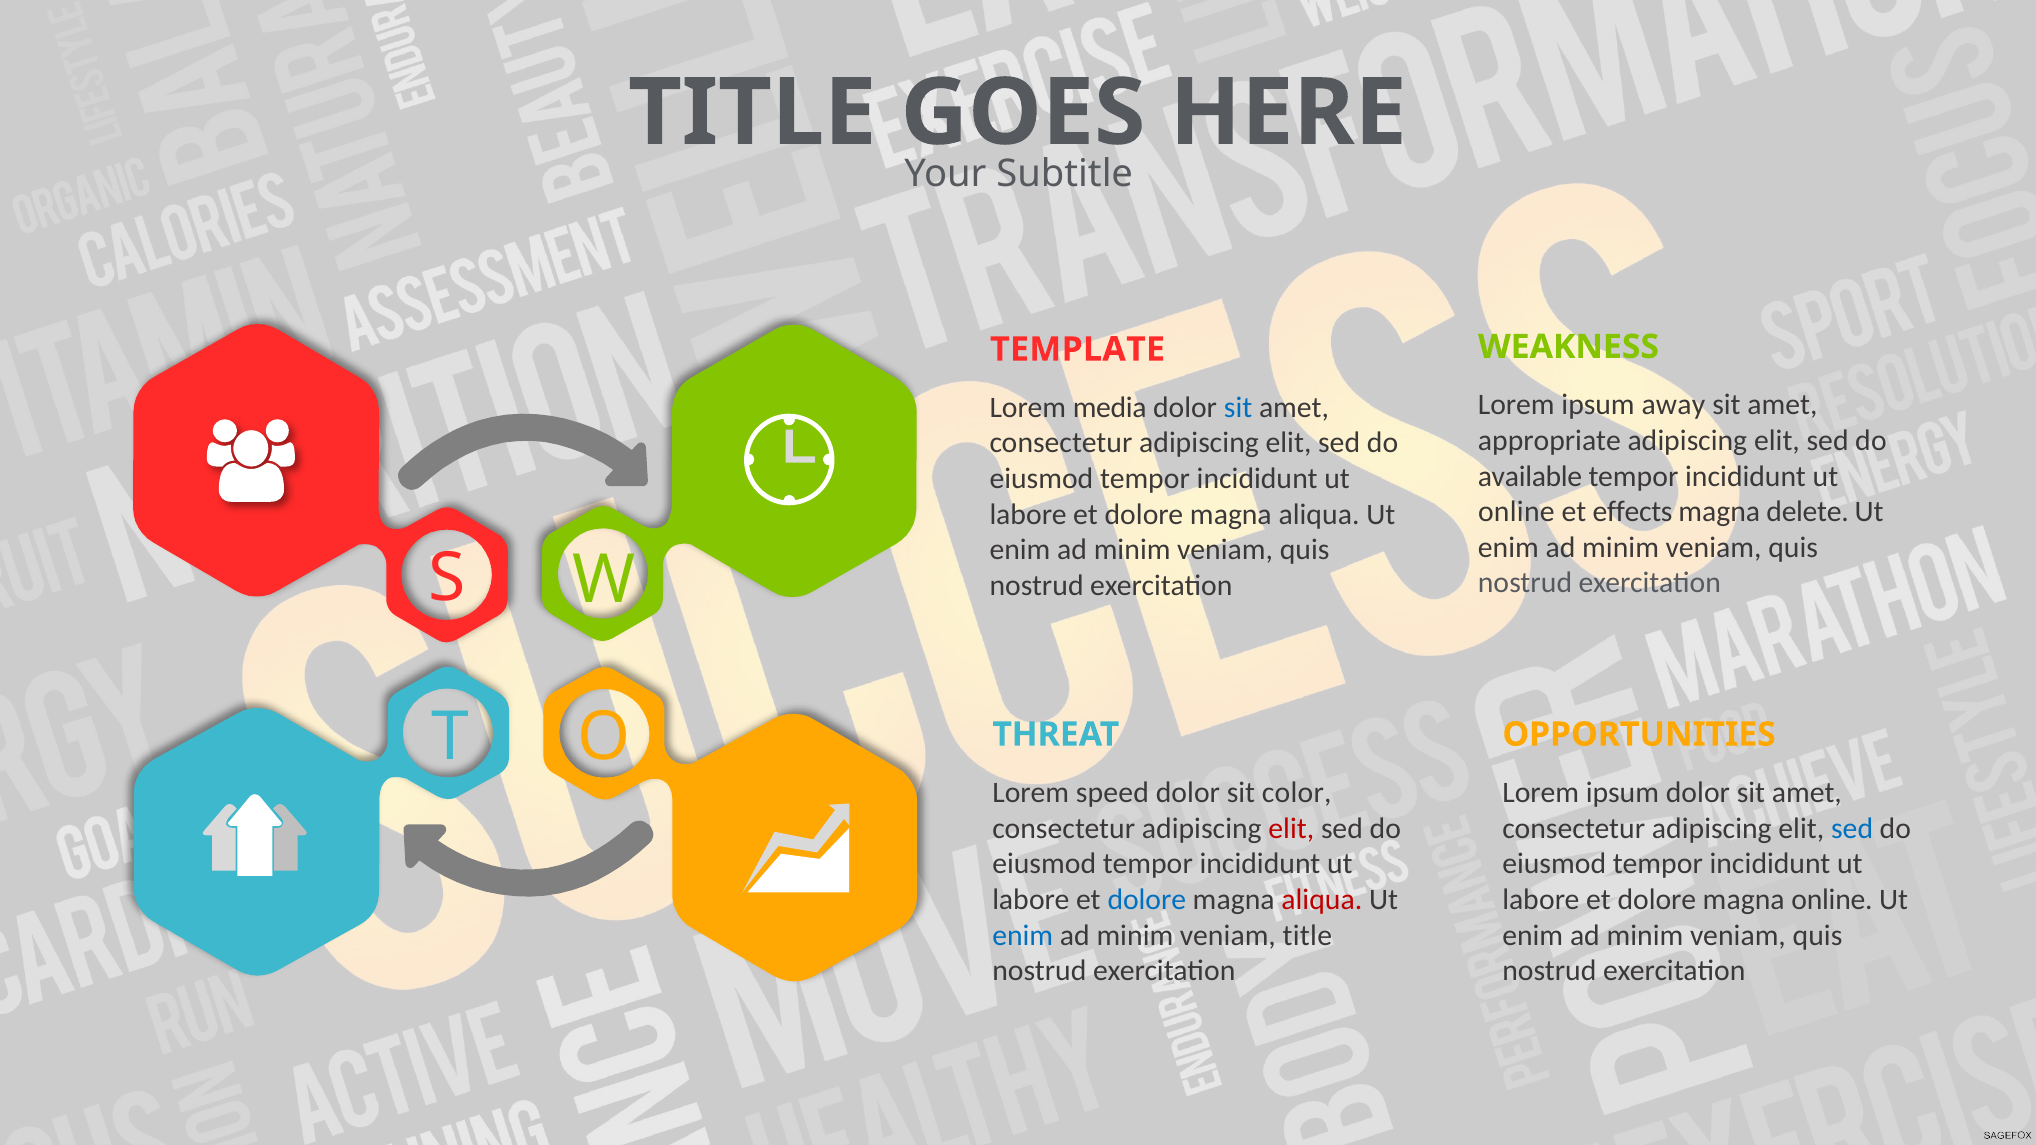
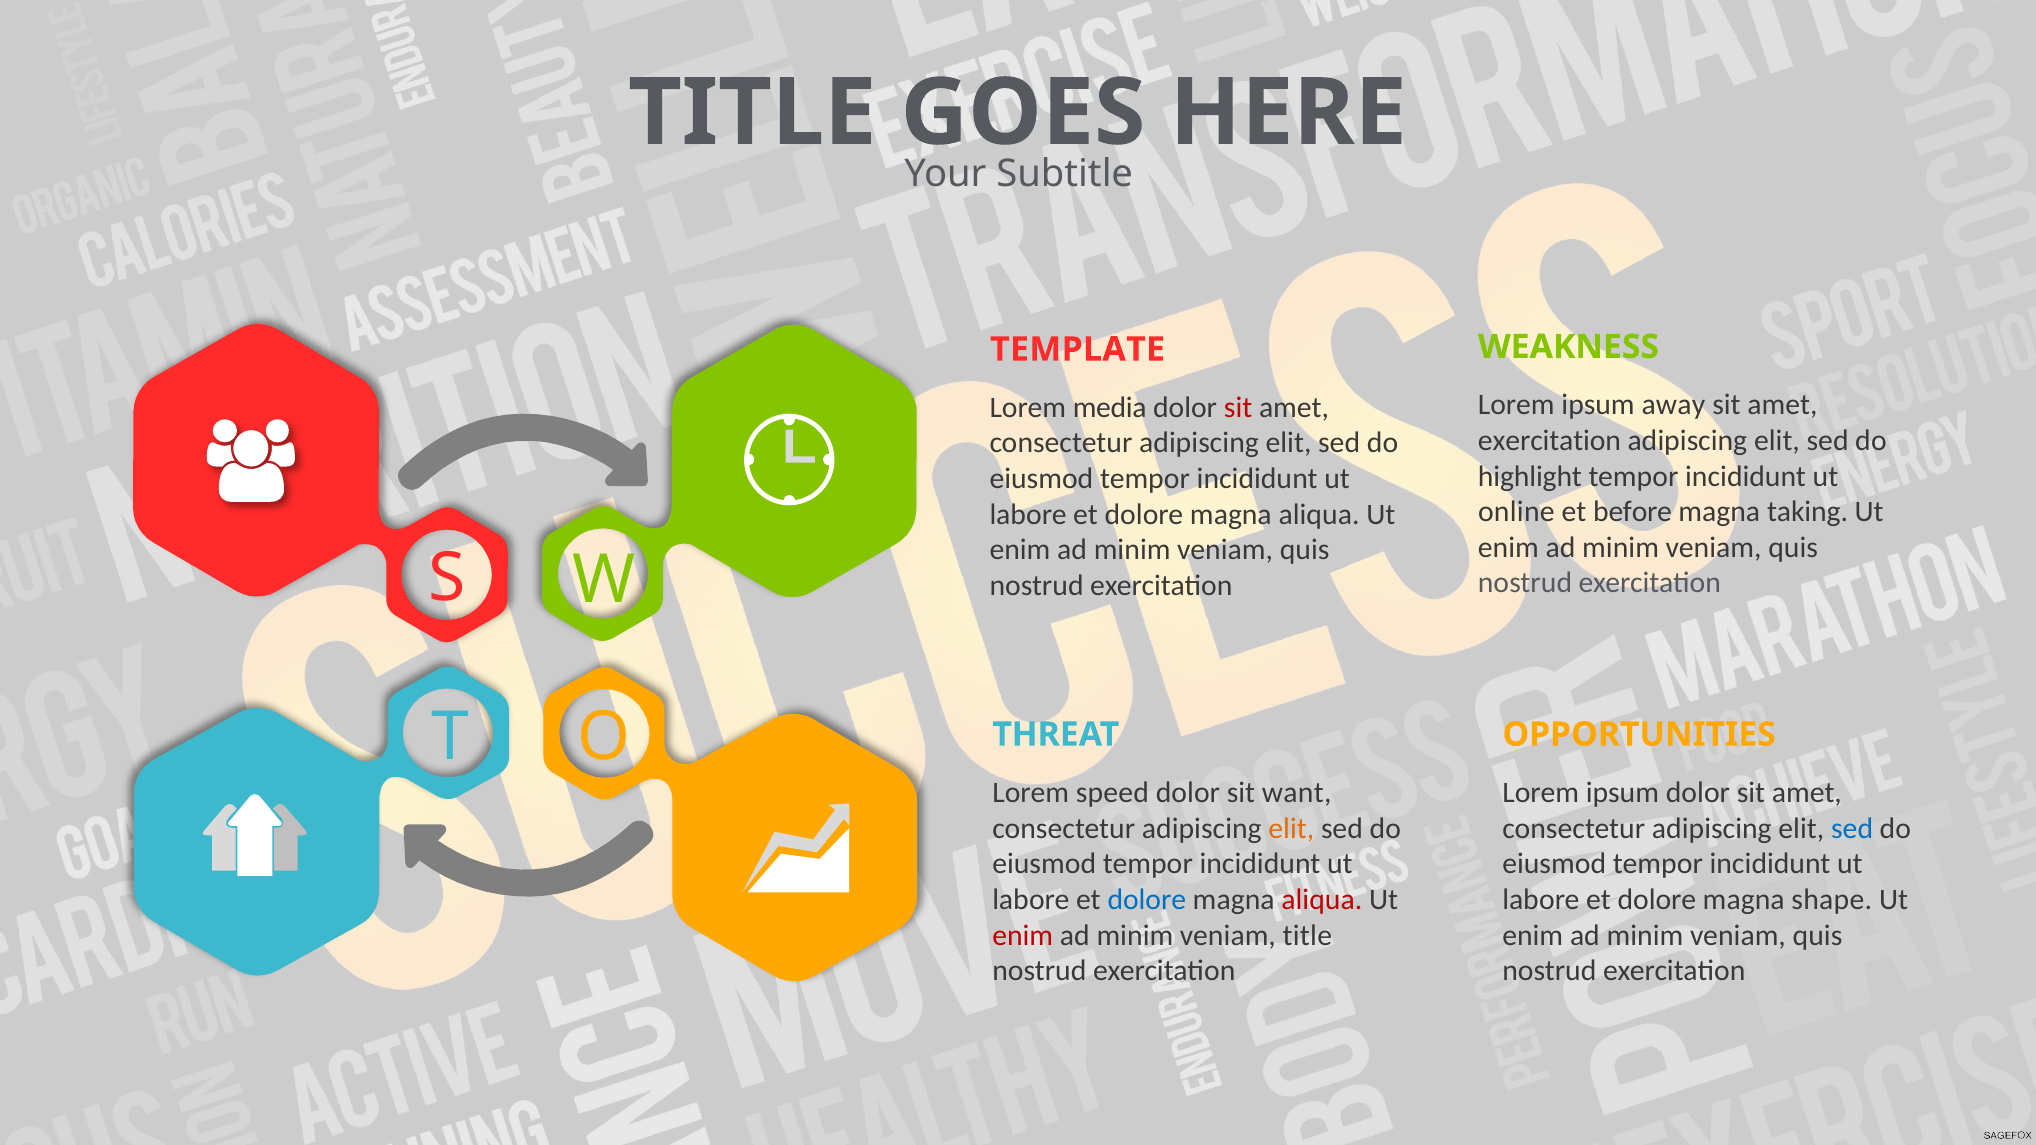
sit at (1238, 408) colour: blue -> red
appropriate at (1549, 441): appropriate -> exercitation
available: available -> highlight
effects: effects -> before
delete: delete -> taking
color: color -> want
elit at (1291, 828) colour: red -> orange
magna online: online -> shape
enim at (1023, 935) colour: blue -> red
